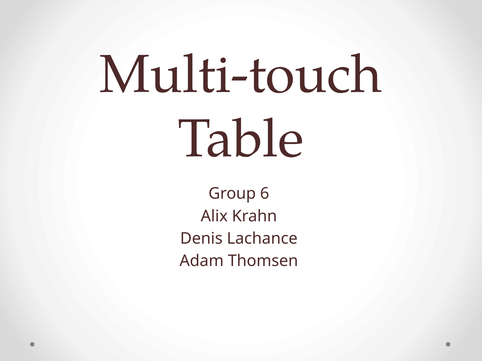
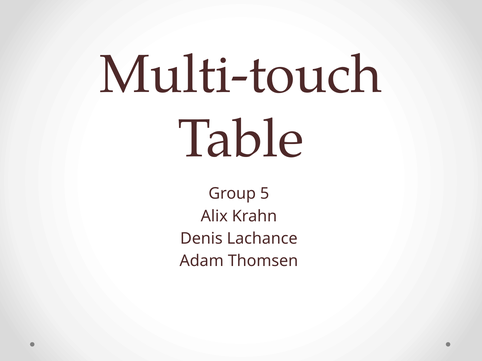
6: 6 -> 5
